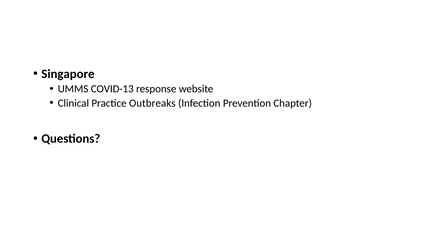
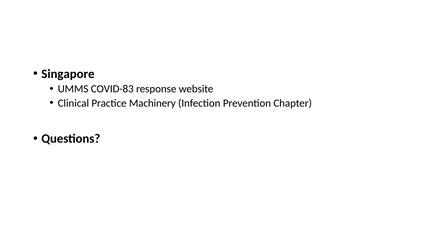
COVID-13: COVID-13 -> COVID-83
Outbreaks: Outbreaks -> Machinery
